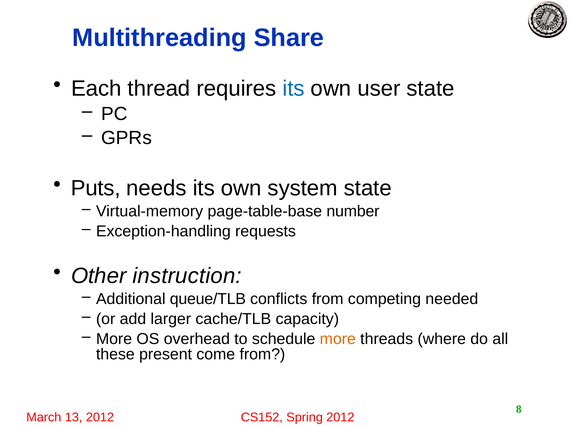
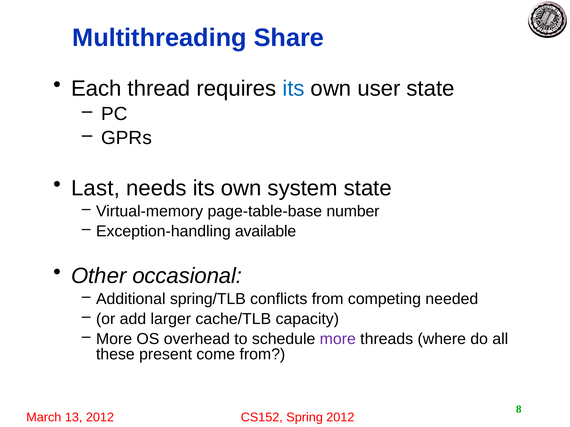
Puts: Puts -> Last
requests: requests -> available
instruction: instruction -> occasional
queue/TLB: queue/TLB -> spring/TLB
more at (338, 339) colour: orange -> purple
